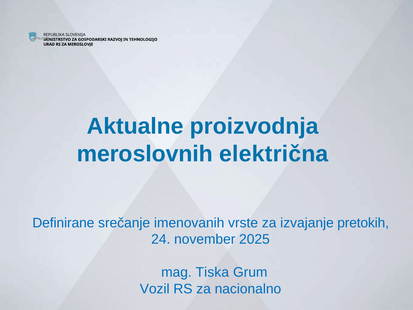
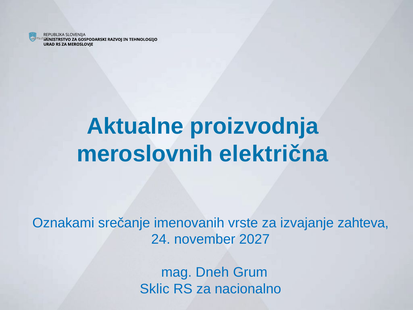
Definirane: Definirane -> Oznakami
pretokih: pretokih -> zahteva
2025: 2025 -> 2027
Tiska: Tiska -> Dneh
Vozil: Vozil -> Sklic
